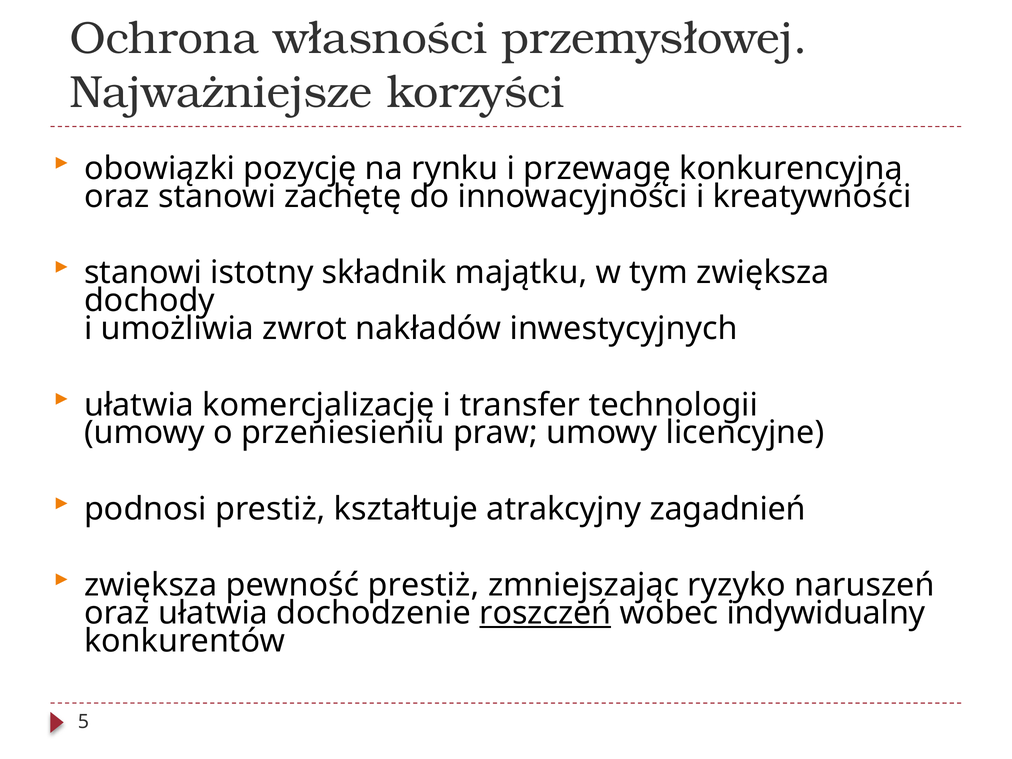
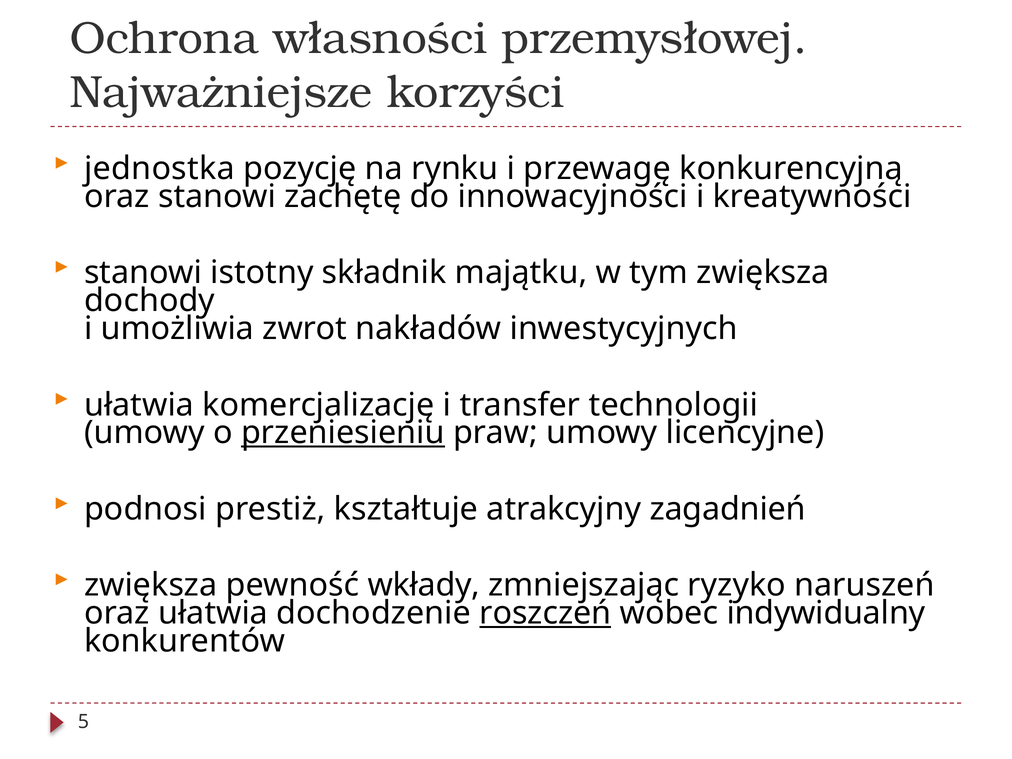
obowiązki: obowiązki -> jednostka
przeniesieniu underline: none -> present
pewność prestiż: prestiż -> wkłady
